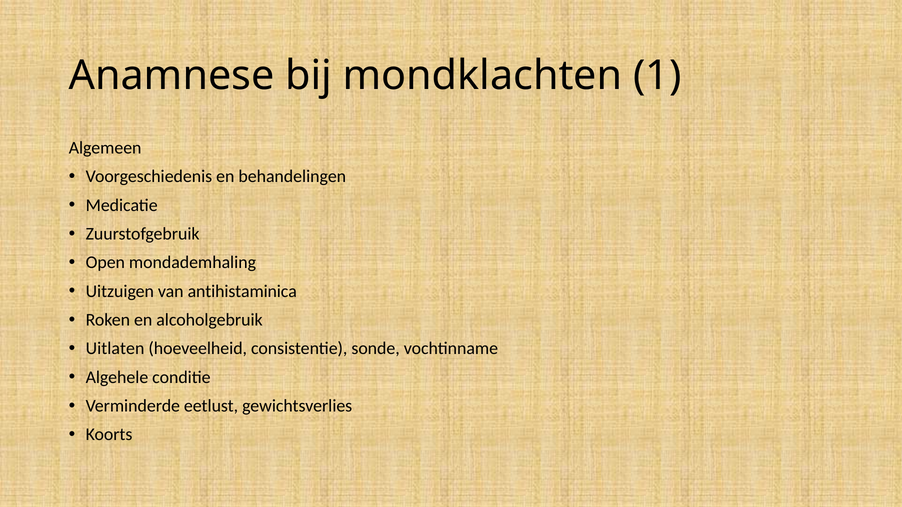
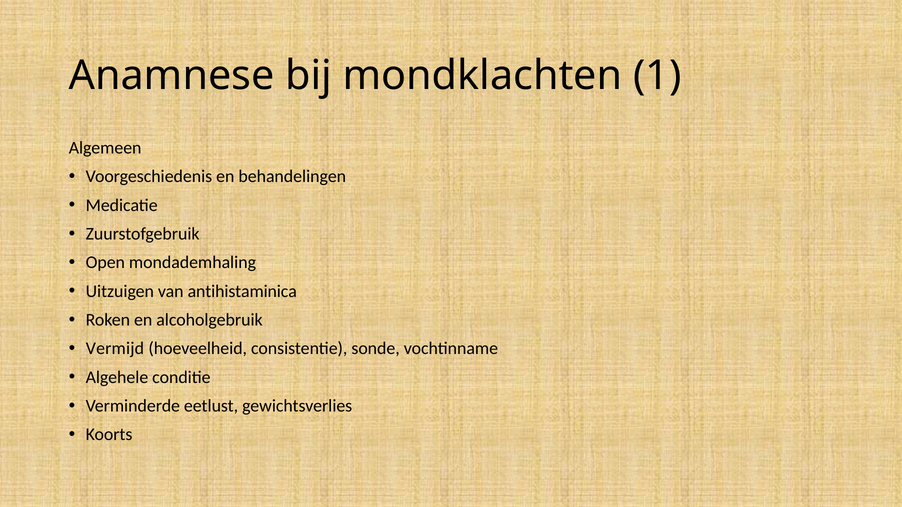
Uitlaten: Uitlaten -> Vermijd
